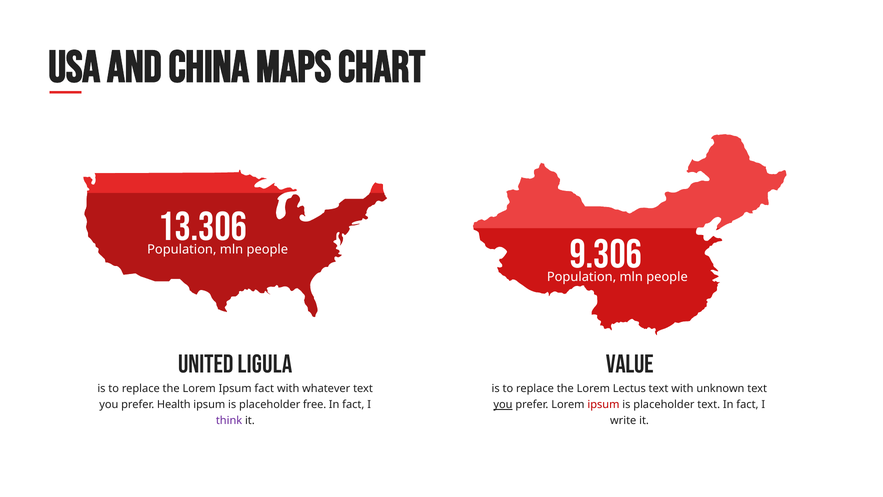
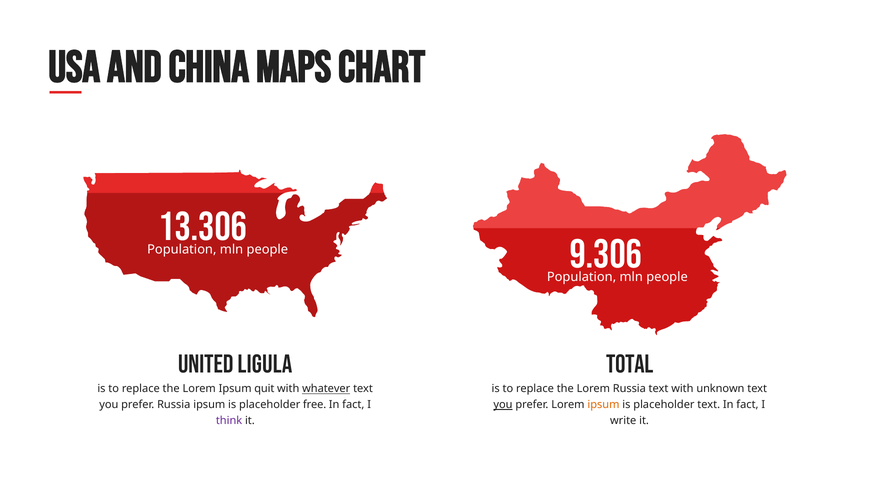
Value: Value -> Total
Ipsum fact: fact -> quit
whatever underline: none -> present
Lorem Lectus: Lectus -> Russia
prefer Health: Health -> Russia
ipsum at (603, 404) colour: red -> orange
